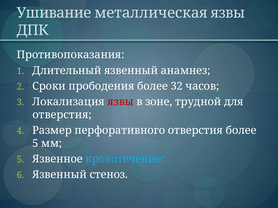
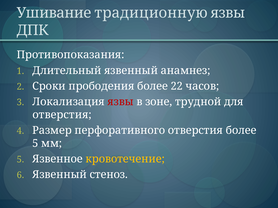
металлическая: металлическая -> традиционную
32: 32 -> 22
кровотечение colour: light blue -> yellow
